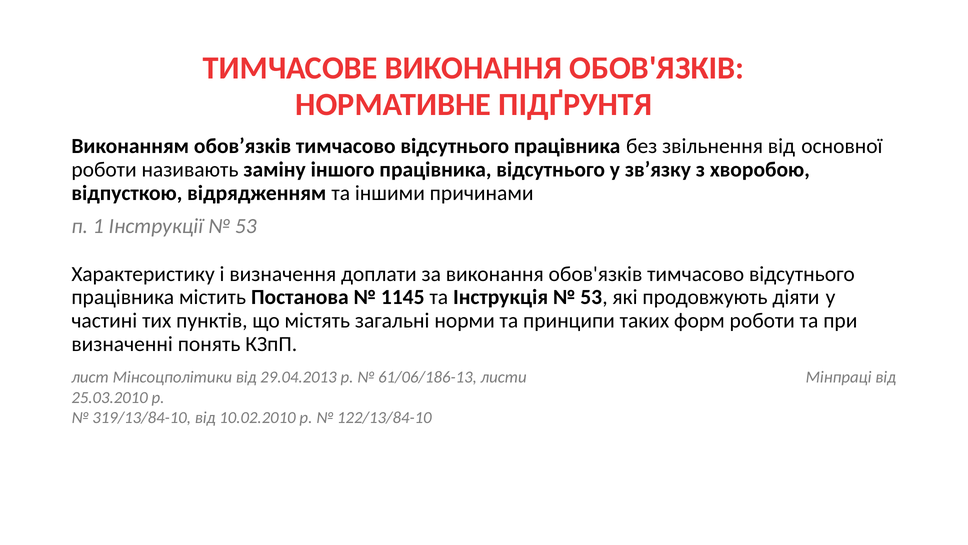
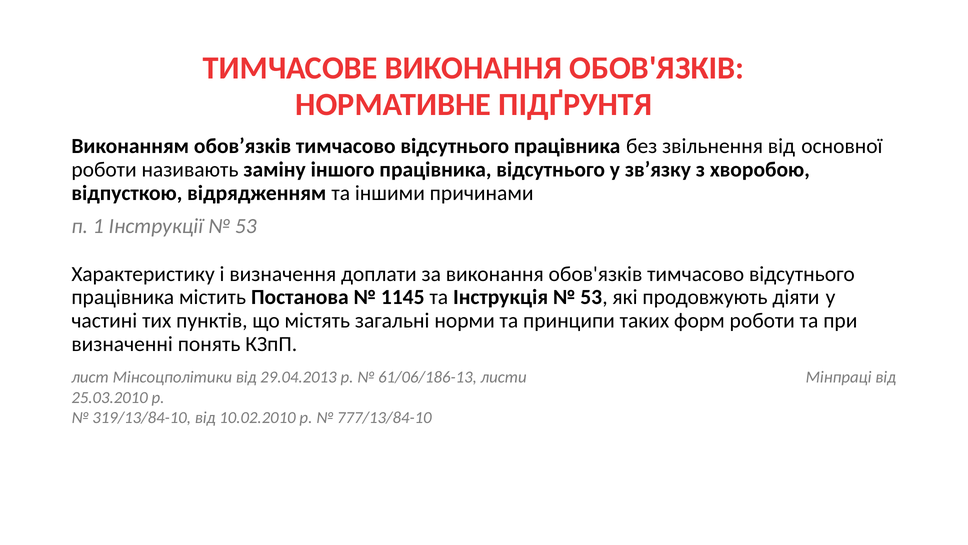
122/13/84-10: 122/13/84-10 -> 777/13/84-10
